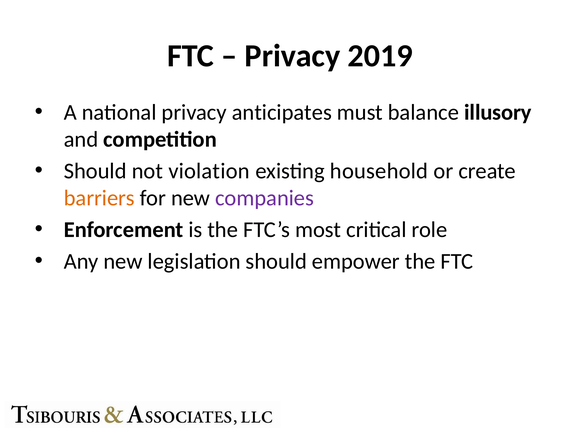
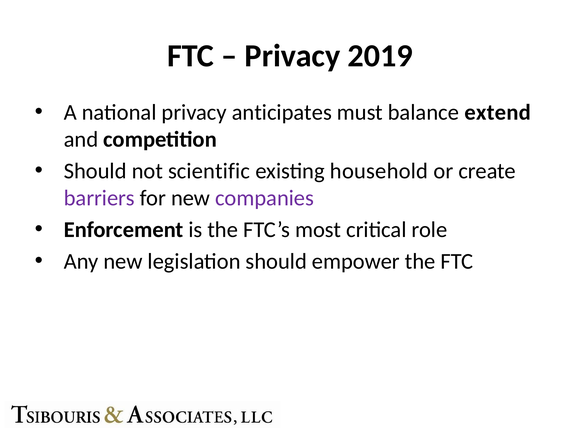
illusory: illusory -> extend
violation: violation -> scientific
barriers colour: orange -> purple
